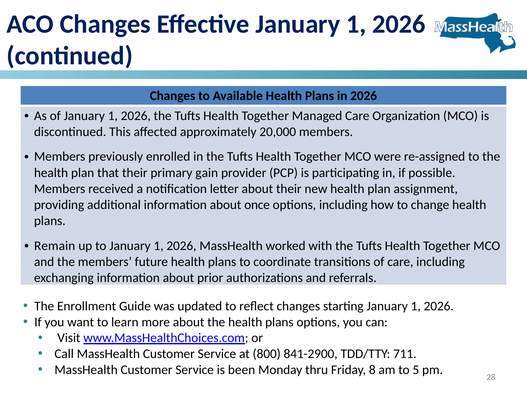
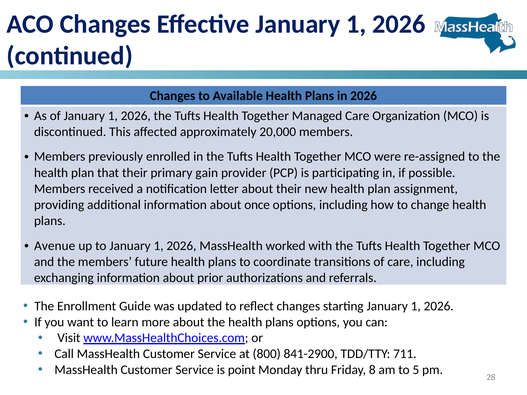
Remain: Remain -> Avenue
been: been -> point
